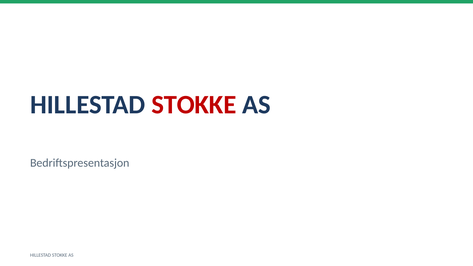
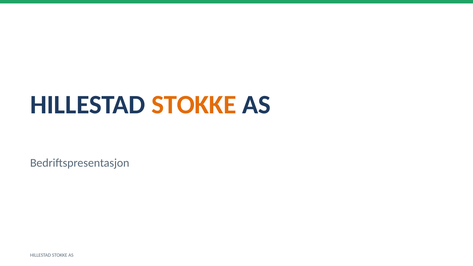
STOKKE at (194, 105) colour: red -> orange
